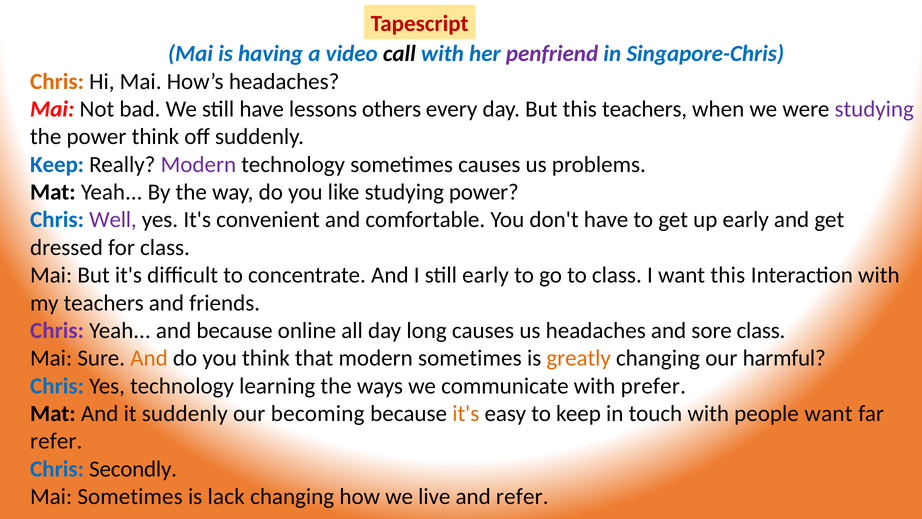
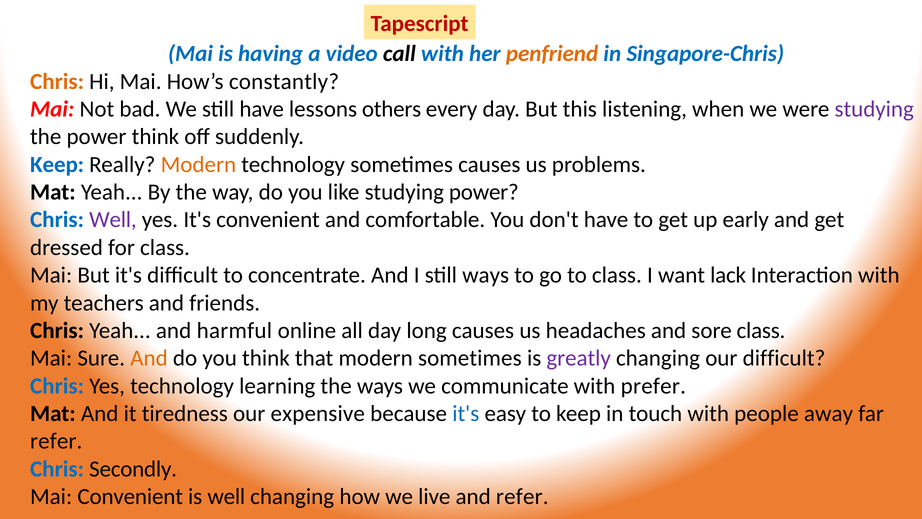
penfriend colour: purple -> orange
How’s headaches: headaches -> constantly
this teachers: teachers -> listening
Modern at (198, 164) colour: purple -> orange
still early: early -> ways
want this: this -> lack
Chris at (57, 330) colour: purple -> black
and because: because -> harmful
greatly colour: orange -> purple
our harmful: harmful -> difficult
it suddenly: suddenly -> tiredness
becoming: becoming -> expensive
it's at (466, 413) colour: orange -> blue
people want: want -> away
Mai Sometimes: Sometimes -> Convenient
is lack: lack -> well
